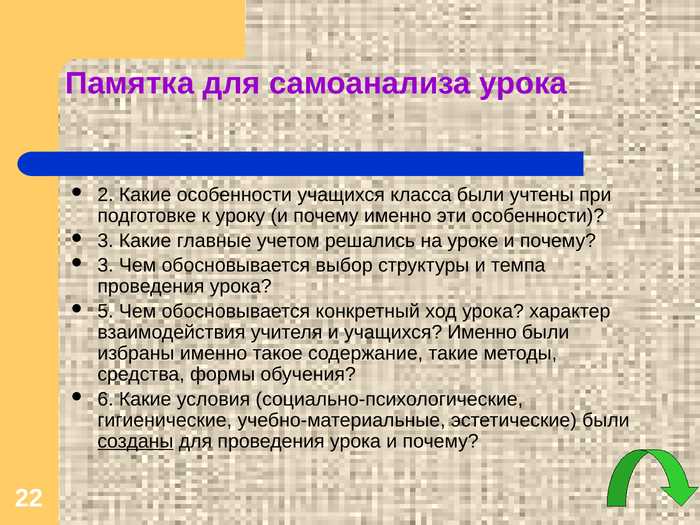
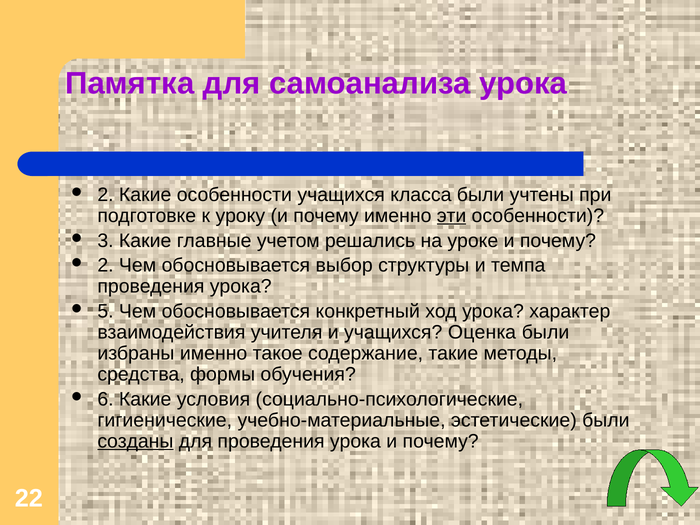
эти underline: none -> present
3 at (106, 266): 3 -> 2
учащихся Именно: Именно -> Оценка
